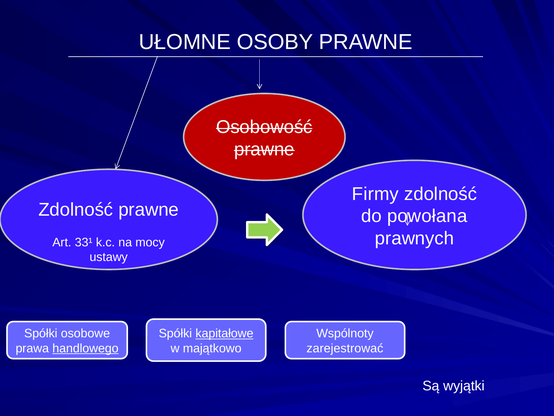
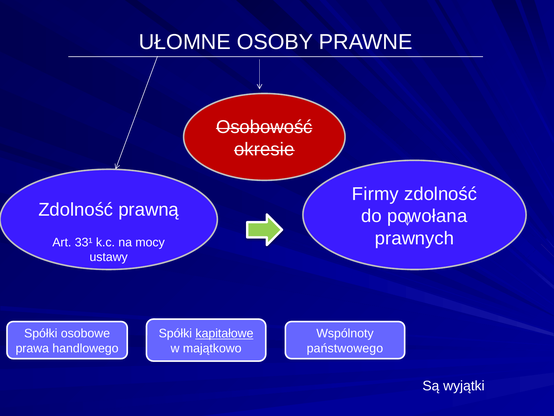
prawne at (264, 149): prawne -> okresie
Zdolność prawne: prawne -> prawną
handlowego underline: present -> none
zarejestrować: zarejestrować -> państwowego
